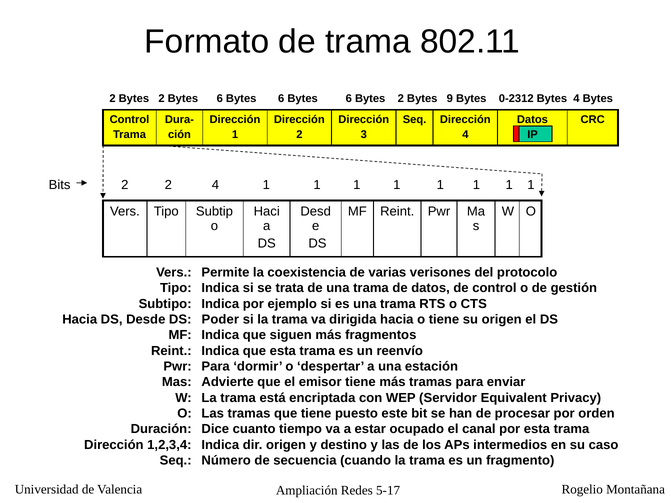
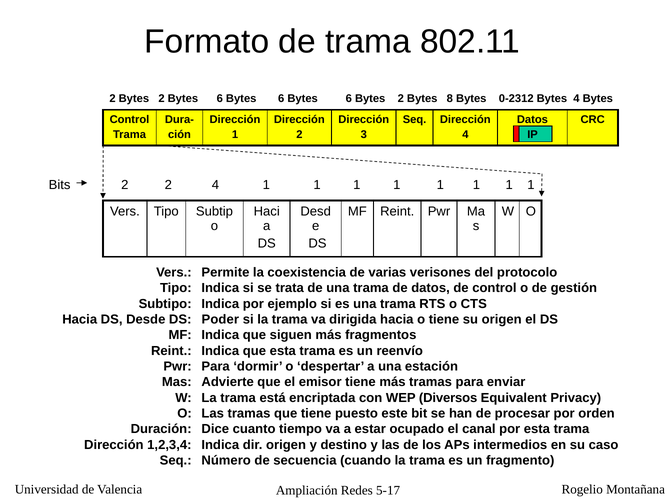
9: 9 -> 8
Servidor: Servidor -> Diversos
